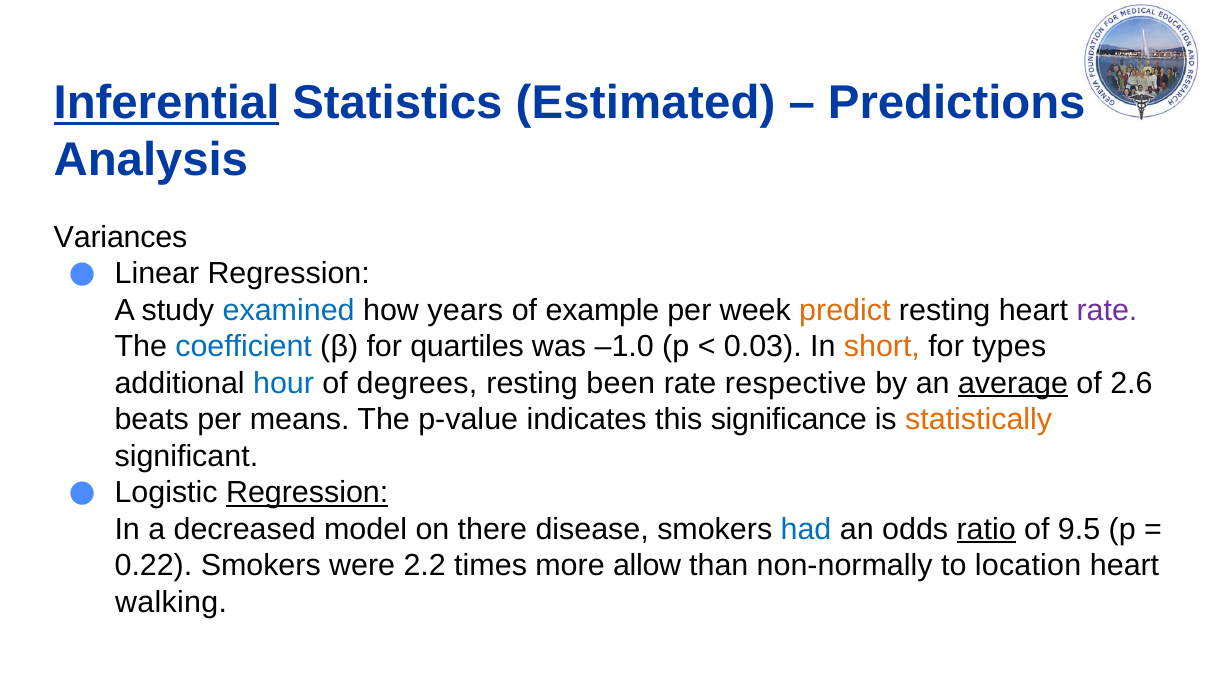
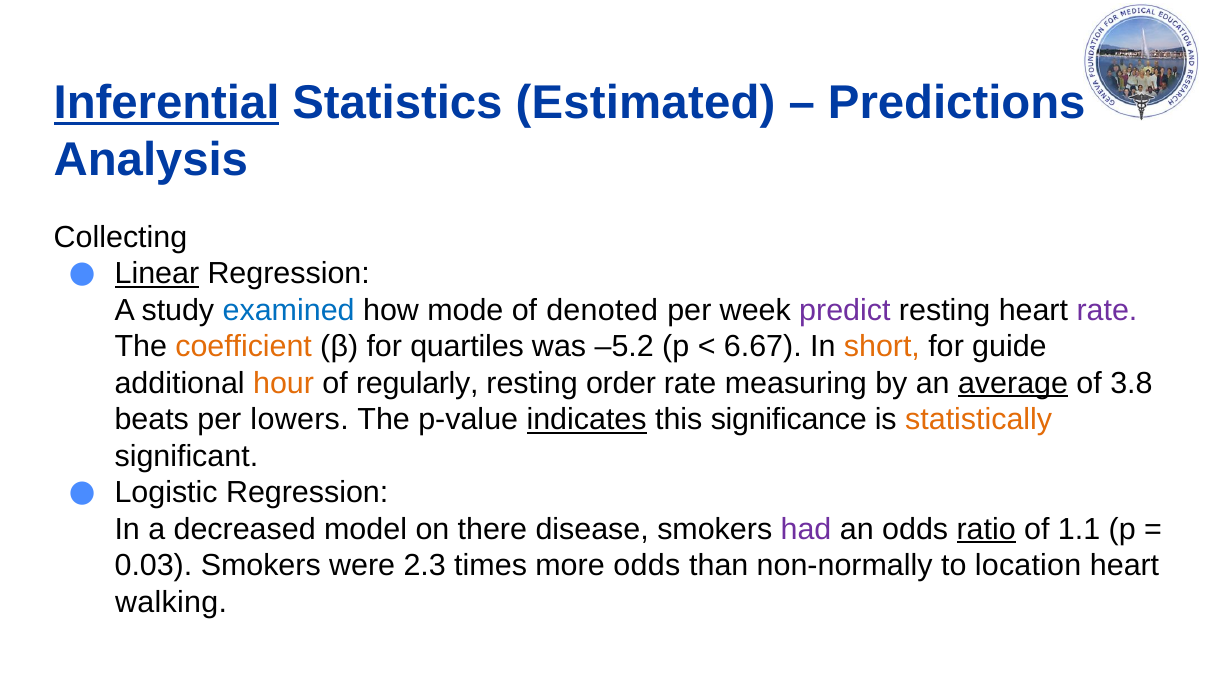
Variances: Variances -> Collecting
Linear underline: none -> present
years: years -> mode
example: example -> denoted
predict colour: orange -> purple
coefficient colour: blue -> orange
–1.0: –1.0 -> –5.2
0.03: 0.03 -> 6.67
types: types -> guide
hour colour: blue -> orange
degrees: degrees -> regularly
been: been -> order
respective: respective -> measuring
2.6: 2.6 -> 3.8
means: means -> lowers
indicates underline: none -> present
Regression at (307, 493) underline: present -> none
had colour: blue -> purple
9.5: 9.5 -> 1.1
0.22: 0.22 -> 0.03
2.2: 2.2 -> 2.3
more allow: allow -> odds
